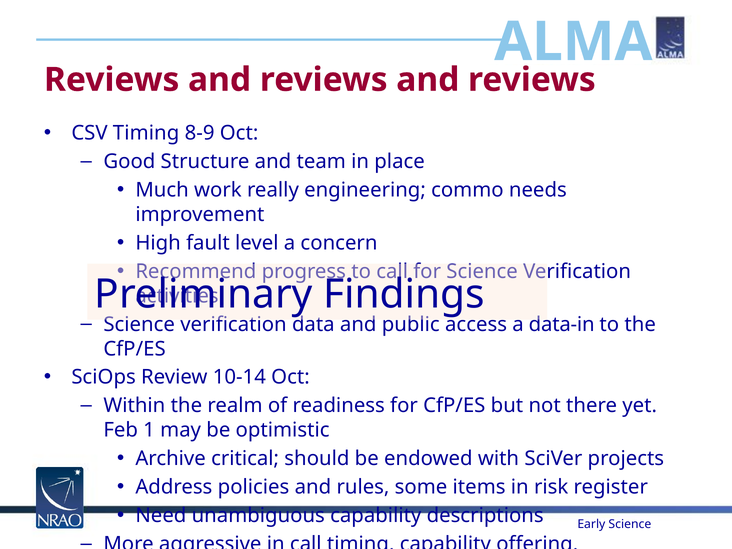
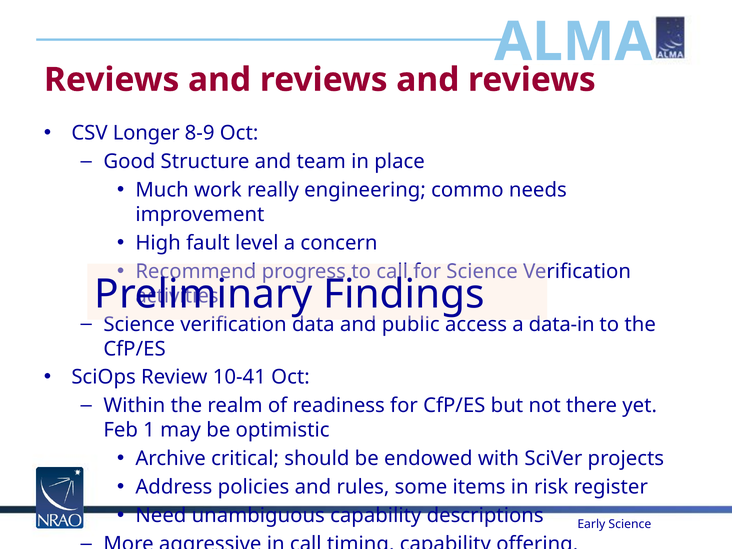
CSV Timing: Timing -> Longer
10-14: 10-14 -> 10-41
